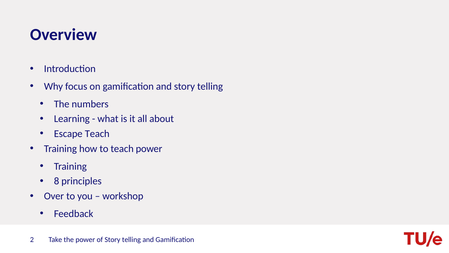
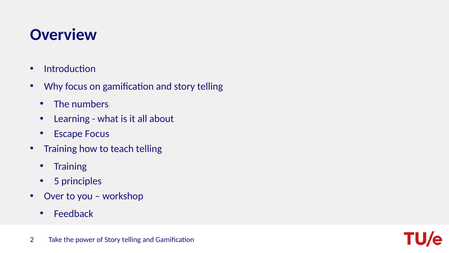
Escape Teach: Teach -> Focus
teach power: power -> telling
8: 8 -> 5
